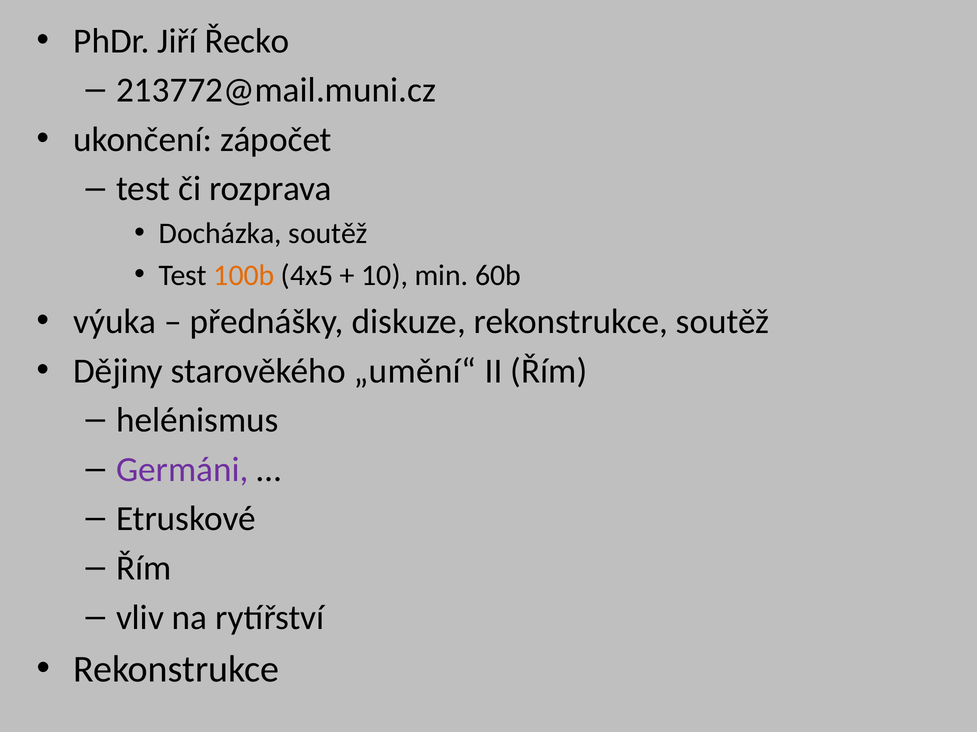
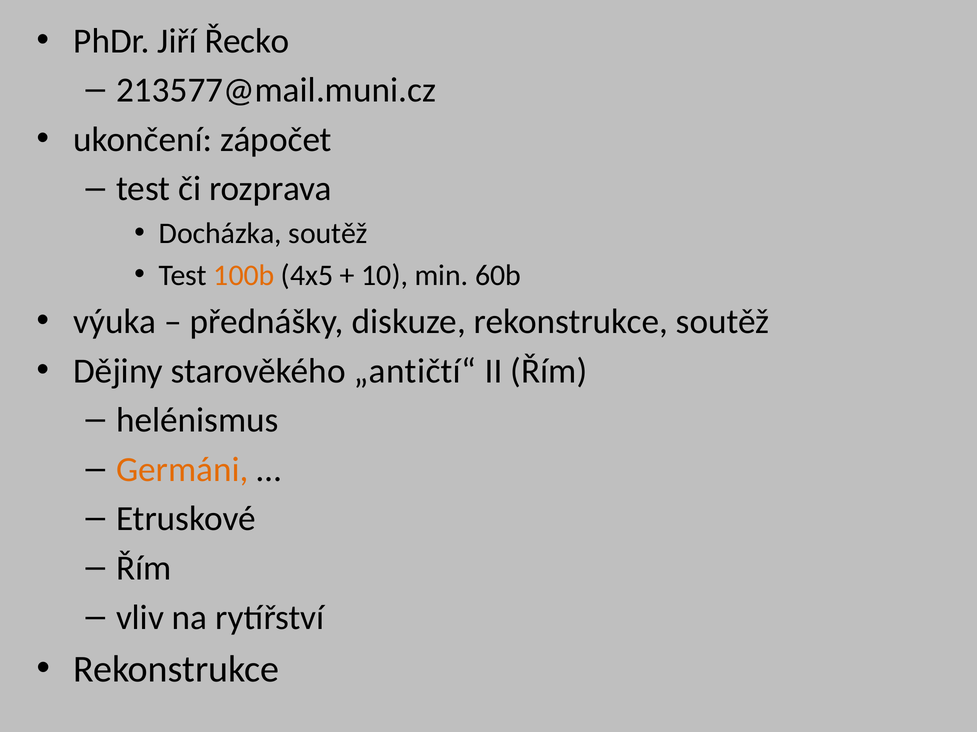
213772@mail.muni.cz: 213772@mail.muni.cz -> 213577@mail.muni.cz
„umění“: „umění“ -> „antičtí“
Germáni colour: purple -> orange
